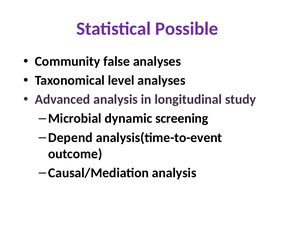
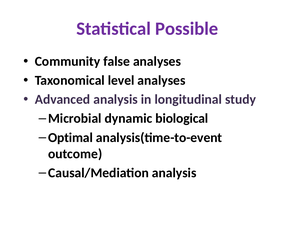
screening: screening -> biological
Depend: Depend -> Optimal
